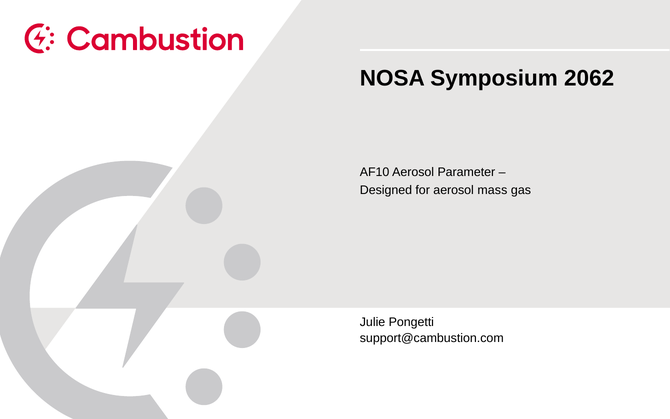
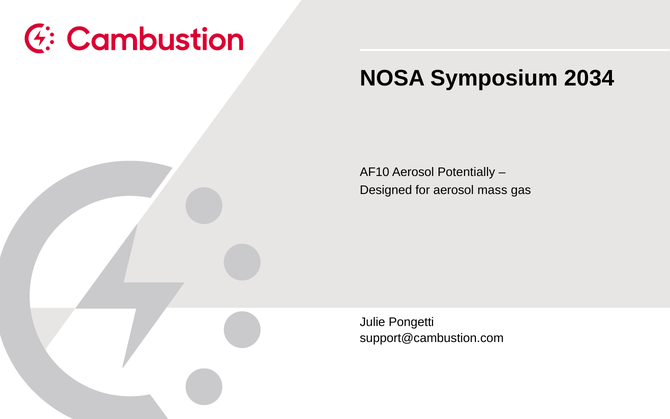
2062: 2062 -> 2034
Parameter: Parameter -> Potentially
